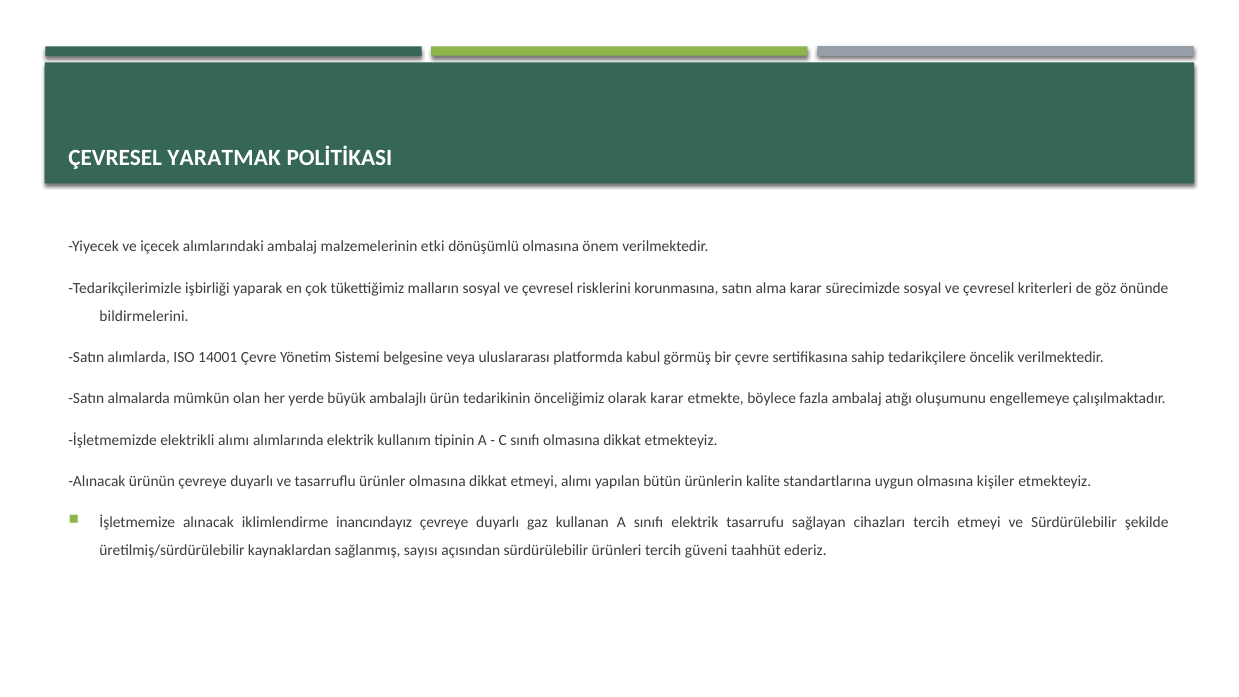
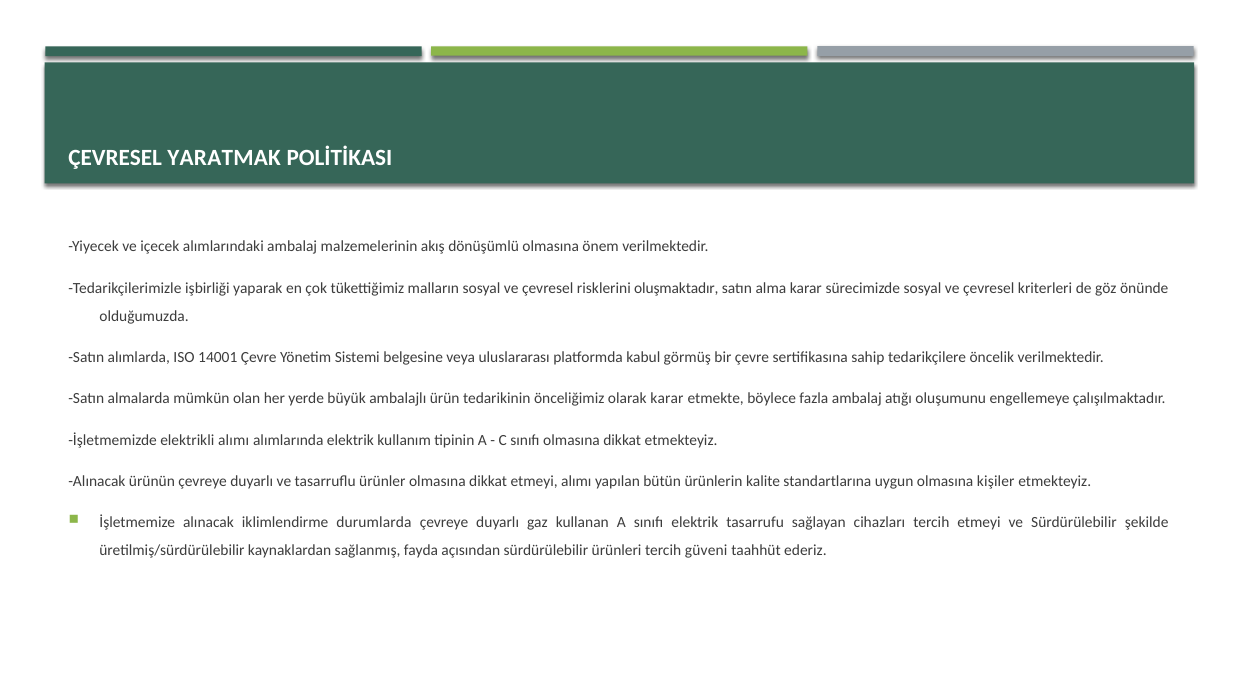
etki: etki -> akış
korunmasına: korunmasına -> oluşmaktadır
bildirmelerini: bildirmelerini -> olduğumuzda
inancındayız: inancındayız -> durumlarda
sayısı: sayısı -> fayda
